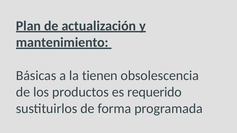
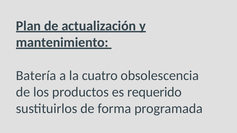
Básicas: Básicas -> Batería
tienen: tienen -> cuatro
